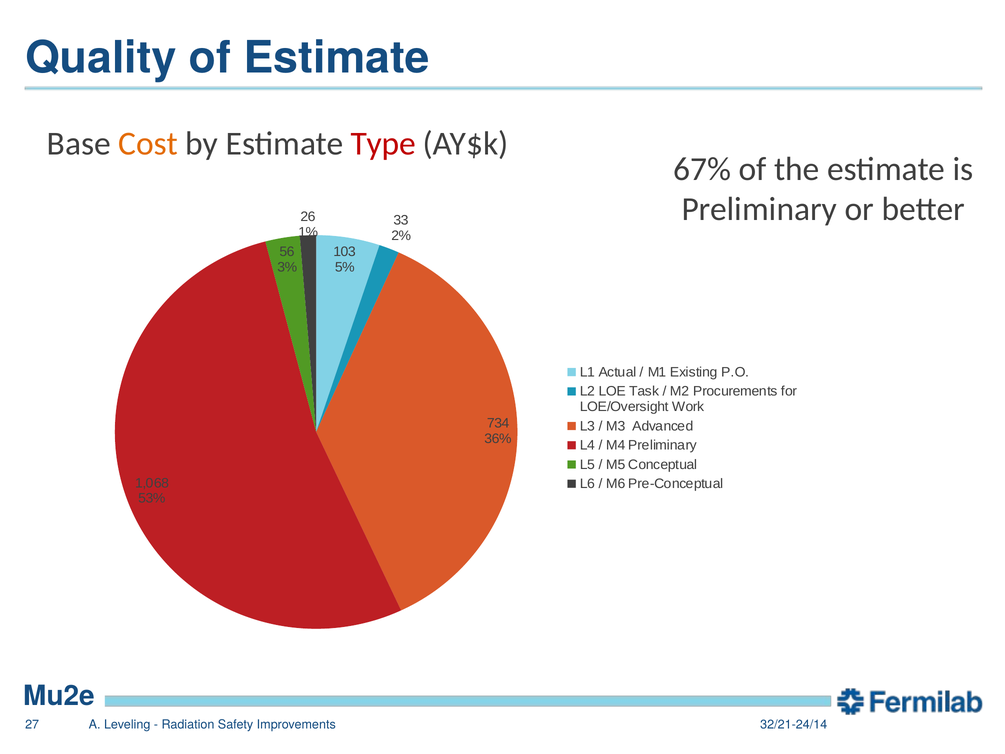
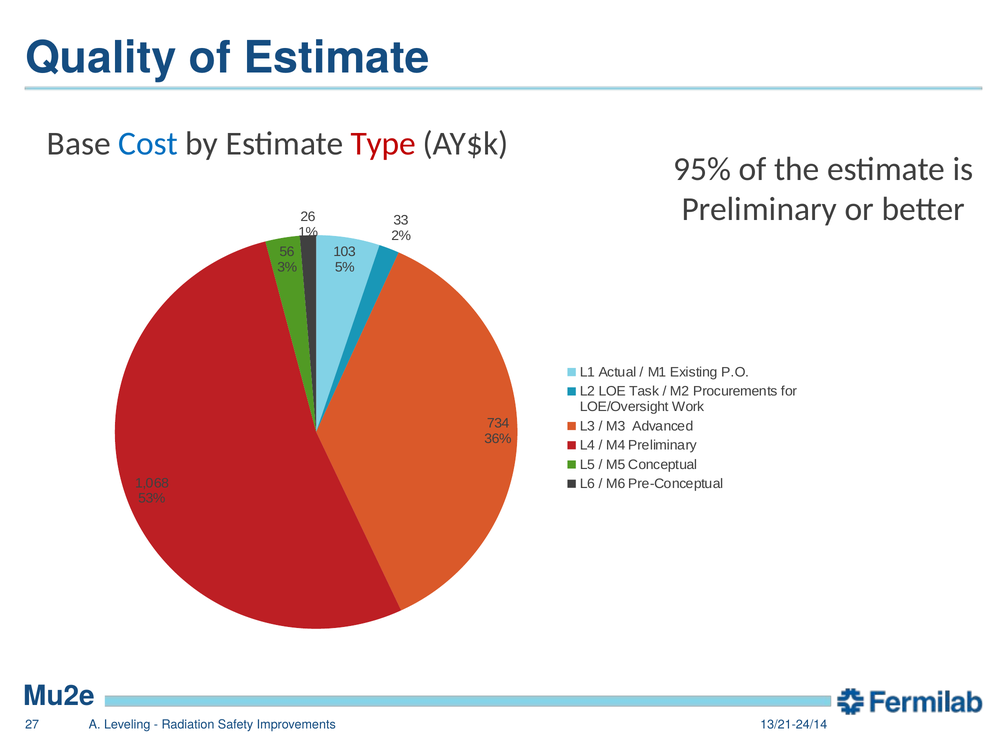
Cost colour: orange -> blue
67%: 67% -> 95%
32/21-24/14: 32/21-24/14 -> 13/21-24/14
